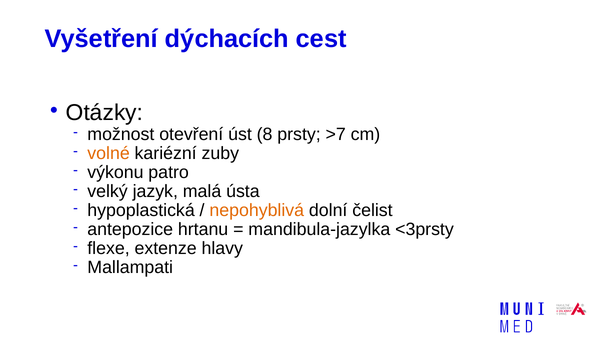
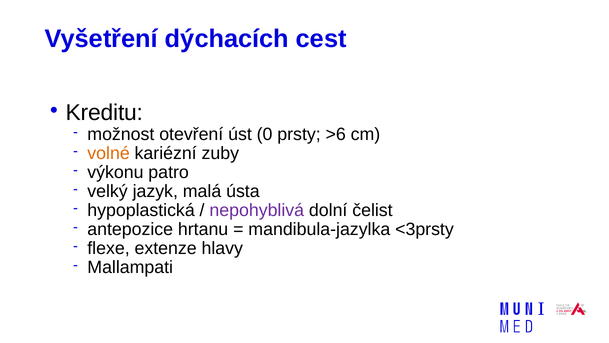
Otázky: Otázky -> Kreditu
8: 8 -> 0
>7: >7 -> >6
nepohyblivá colour: orange -> purple
